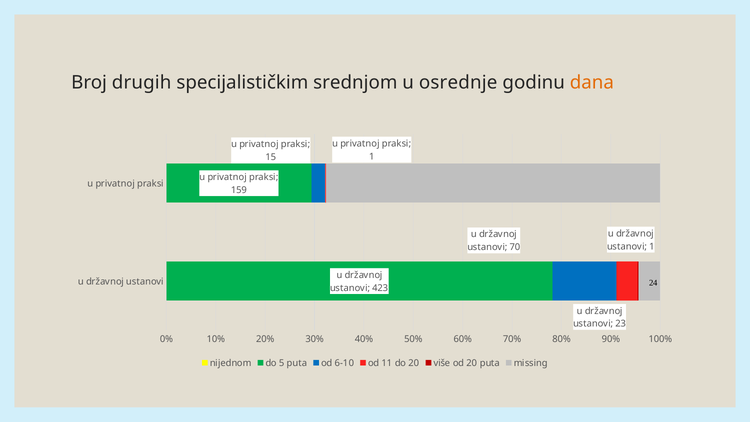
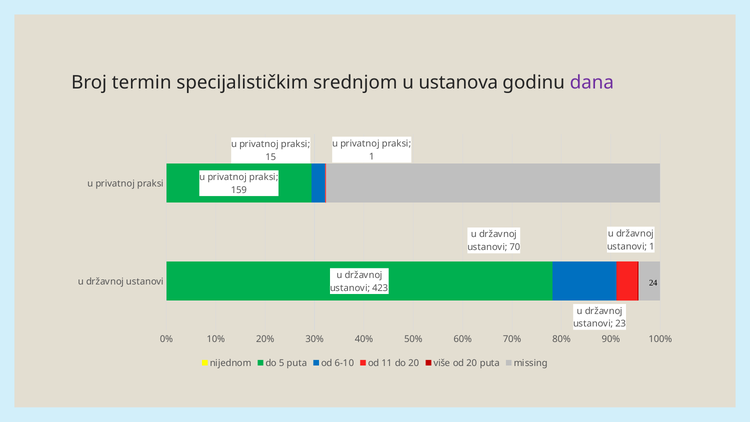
drugih: drugih -> termin
osrednje: osrednje -> ustanova
dana colour: orange -> purple
